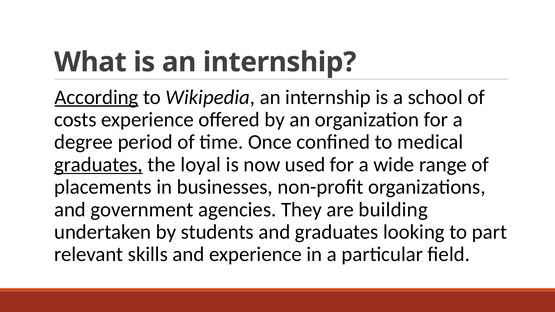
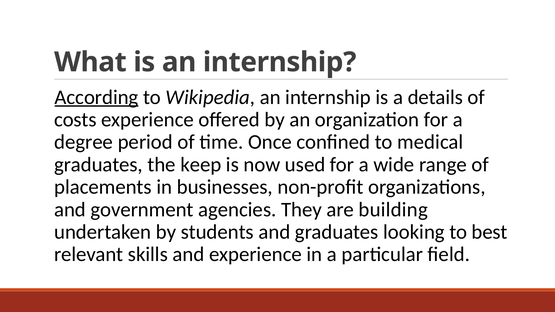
school: school -> details
graduates at (98, 165) underline: present -> none
loyal: loyal -> keep
part: part -> best
